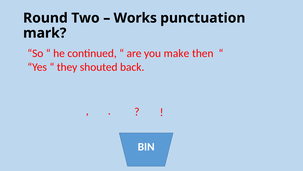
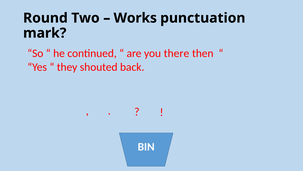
make: make -> there
